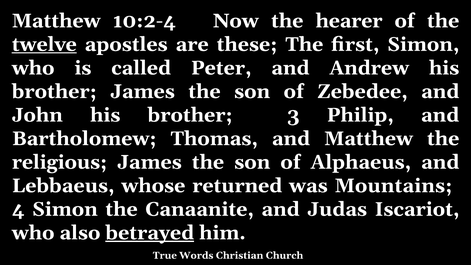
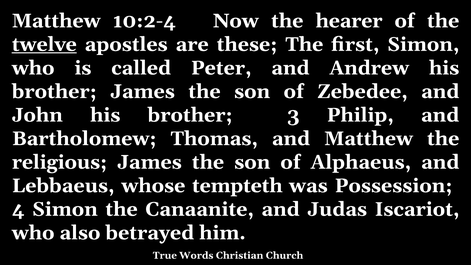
returned: returned -> tempteth
Mountains: Mountains -> Possession
betrayed underline: present -> none
